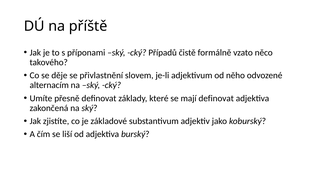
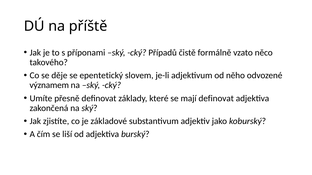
přivlastnění: přivlastnění -> epentetický
alternacím: alternacím -> významem
